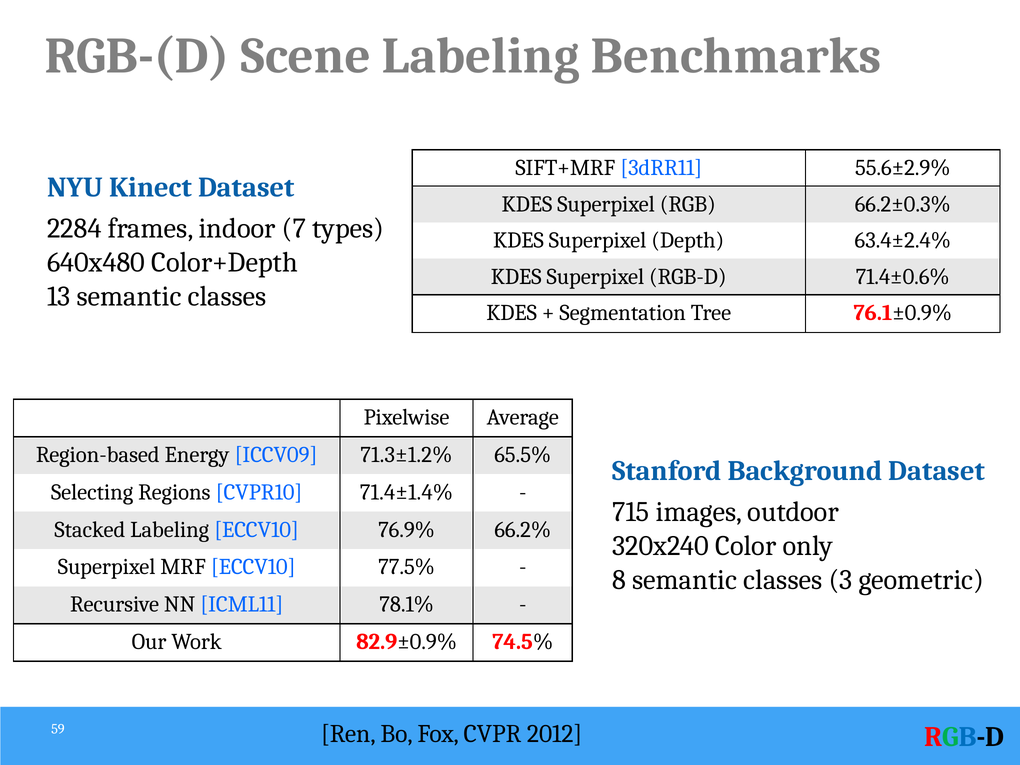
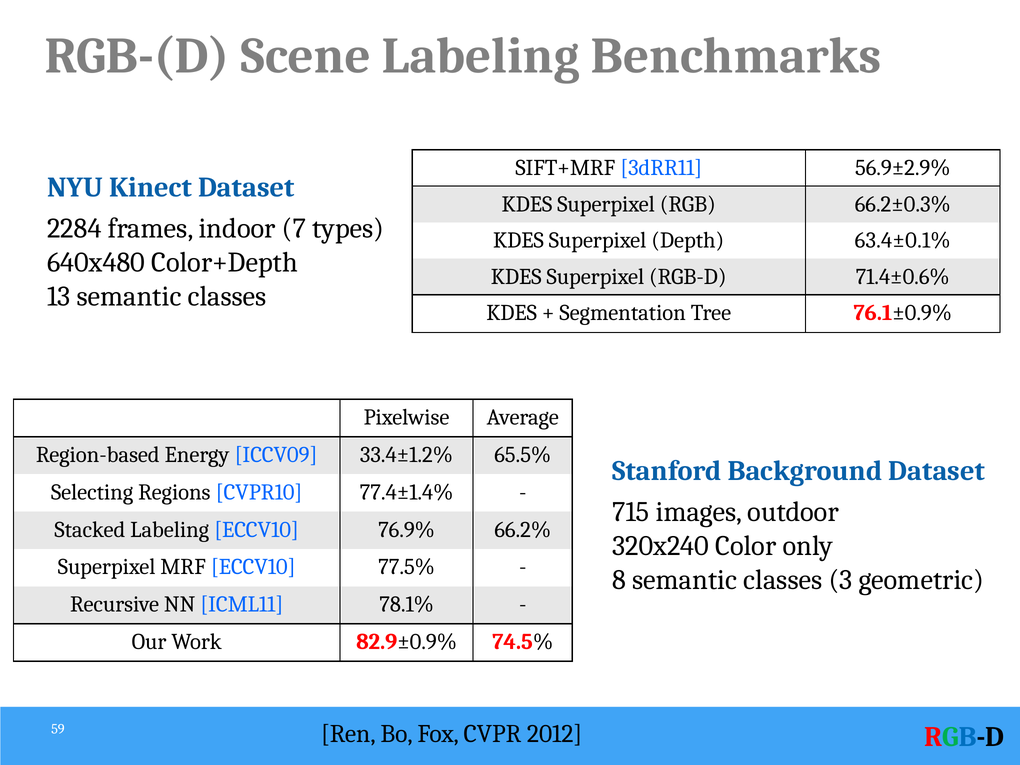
55.6±2.9%: 55.6±2.9% -> 56.9±2.9%
63.4±2.4%: 63.4±2.4% -> 63.4±0.1%
71.3±1.2%: 71.3±1.2% -> 33.4±1.2%
71.4±1.4%: 71.4±1.4% -> 77.4±1.4%
